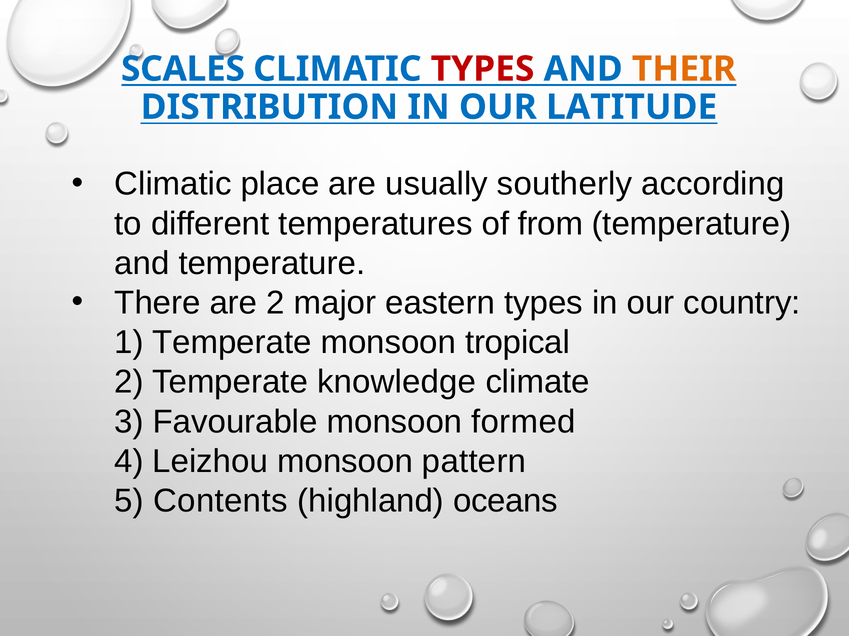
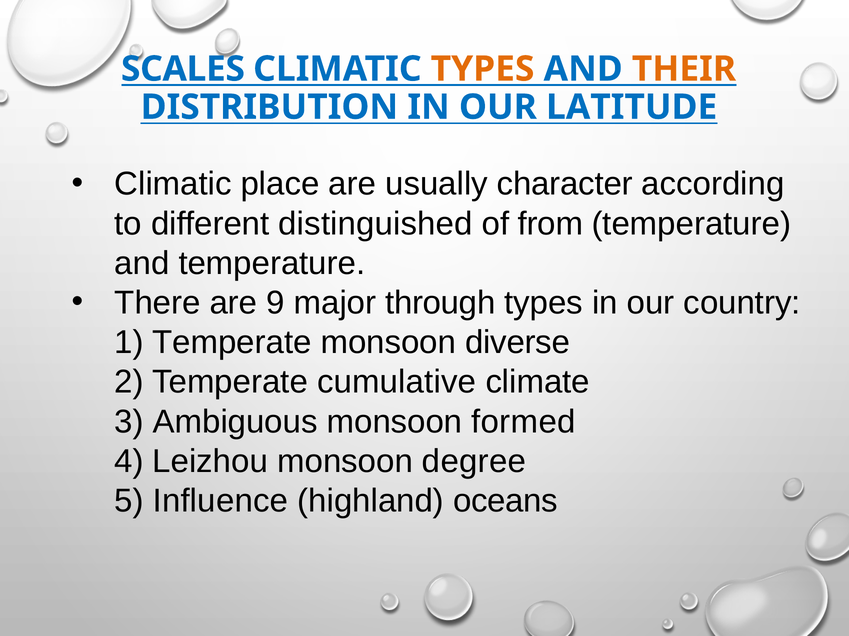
TYPES at (483, 69) colour: red -> orange
southerly: southerly -> character
temperatures: temperatures -> distinguished
are 2: 2 -> 9
eastern: eastern -> through
tropical: tropical -> diverse
knowledge: knowledge -> cumulative
Favourable: Favourable -> Ambiguous
pattern: pattern -> degree
Contents: Contents -> Influence
